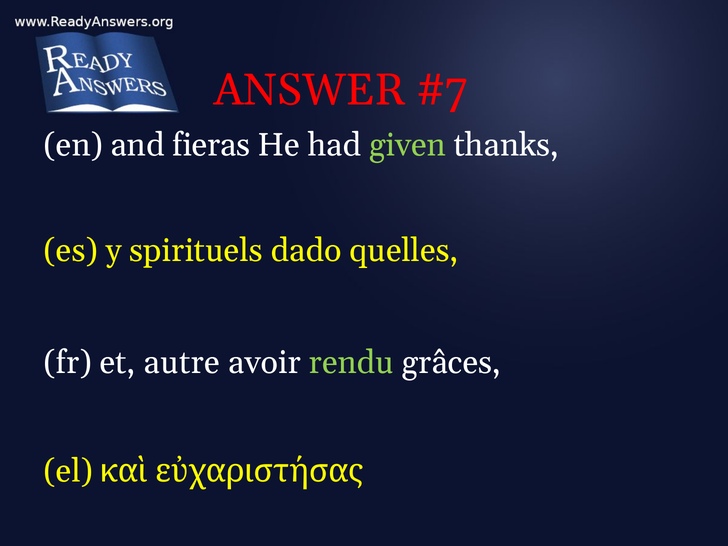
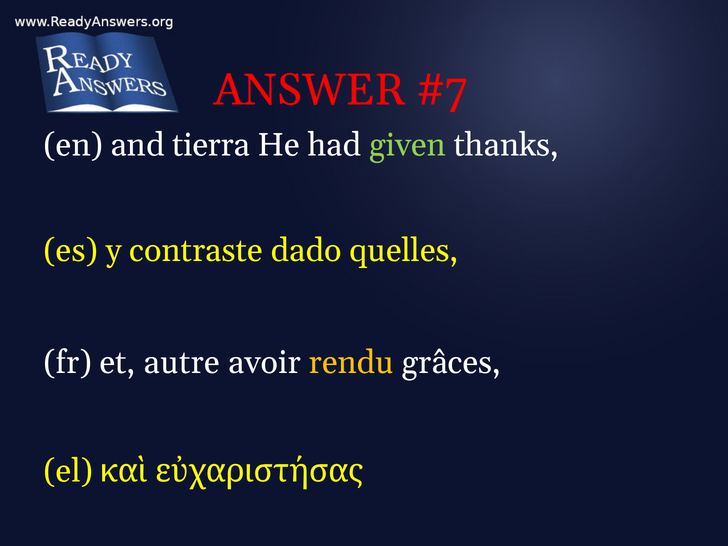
fieras: fieras -> tierra
spirituels: spirituels -> contraste
rendu colour: light green -> yellow
